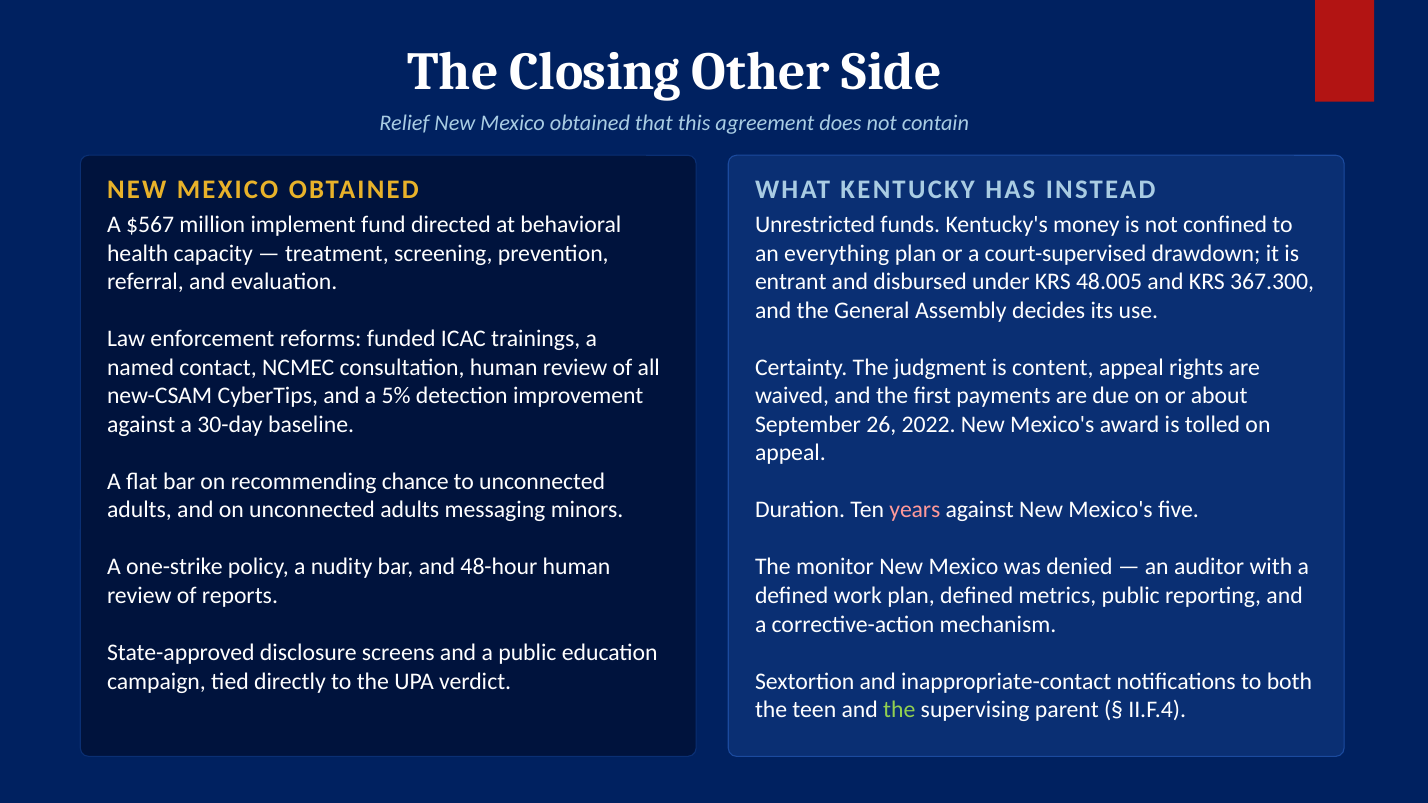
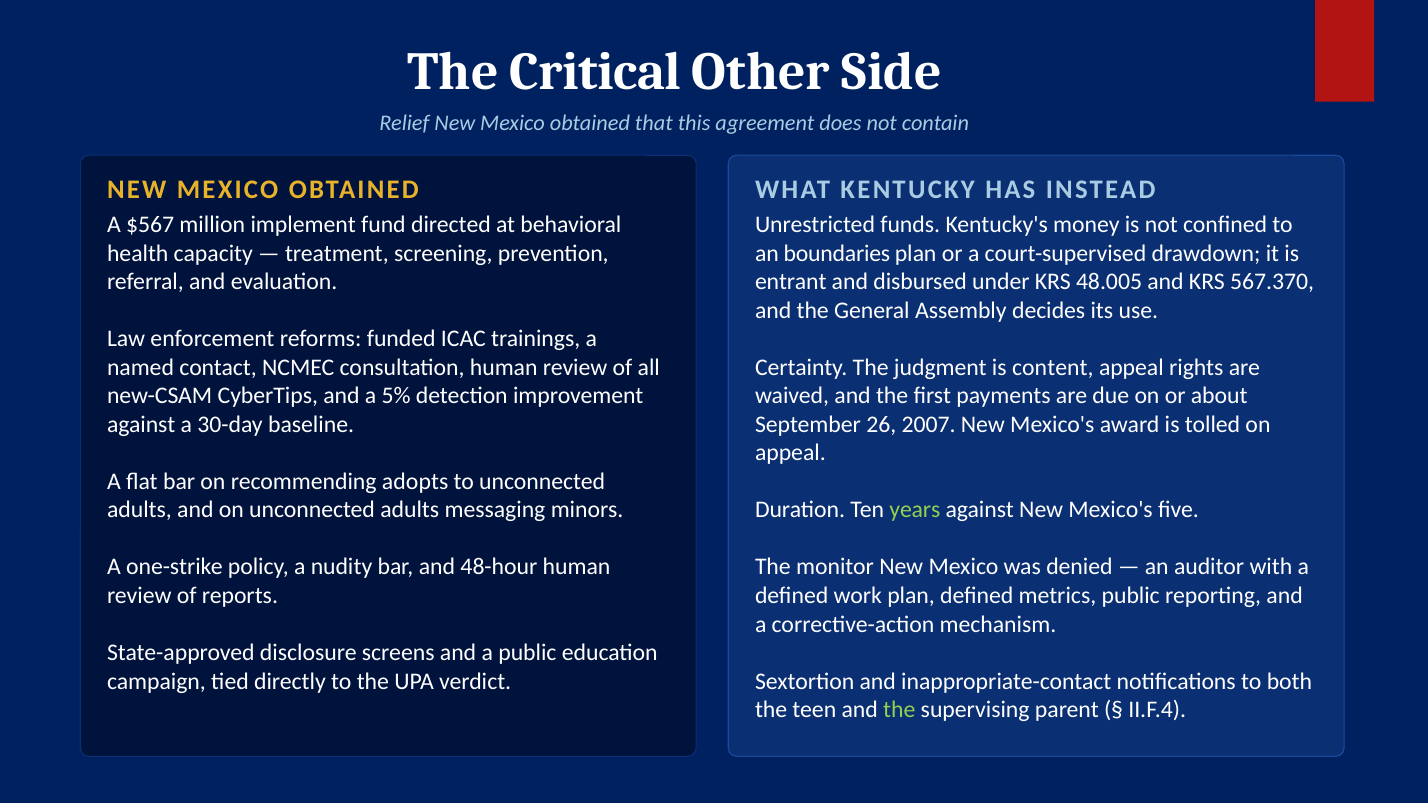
Closing: Closing -> Critical
everything: everything -> boundaries
367.300: 367.300 -> 567.370
2022: 2022 -> 2007
chance: chance -> adopts
years colour: pink -> light green
